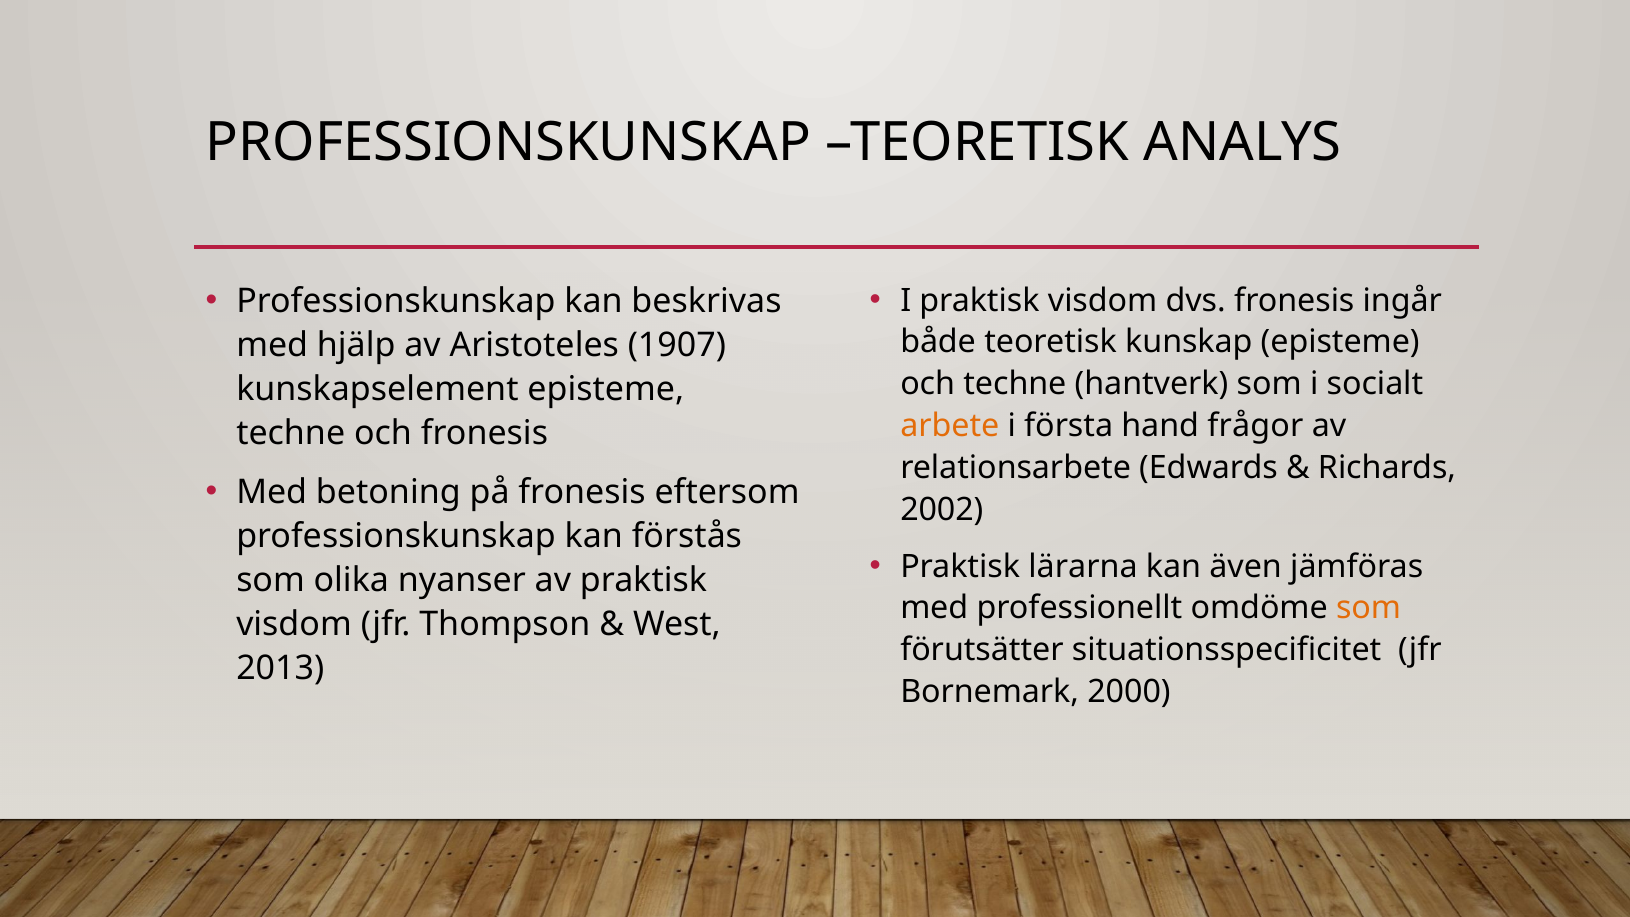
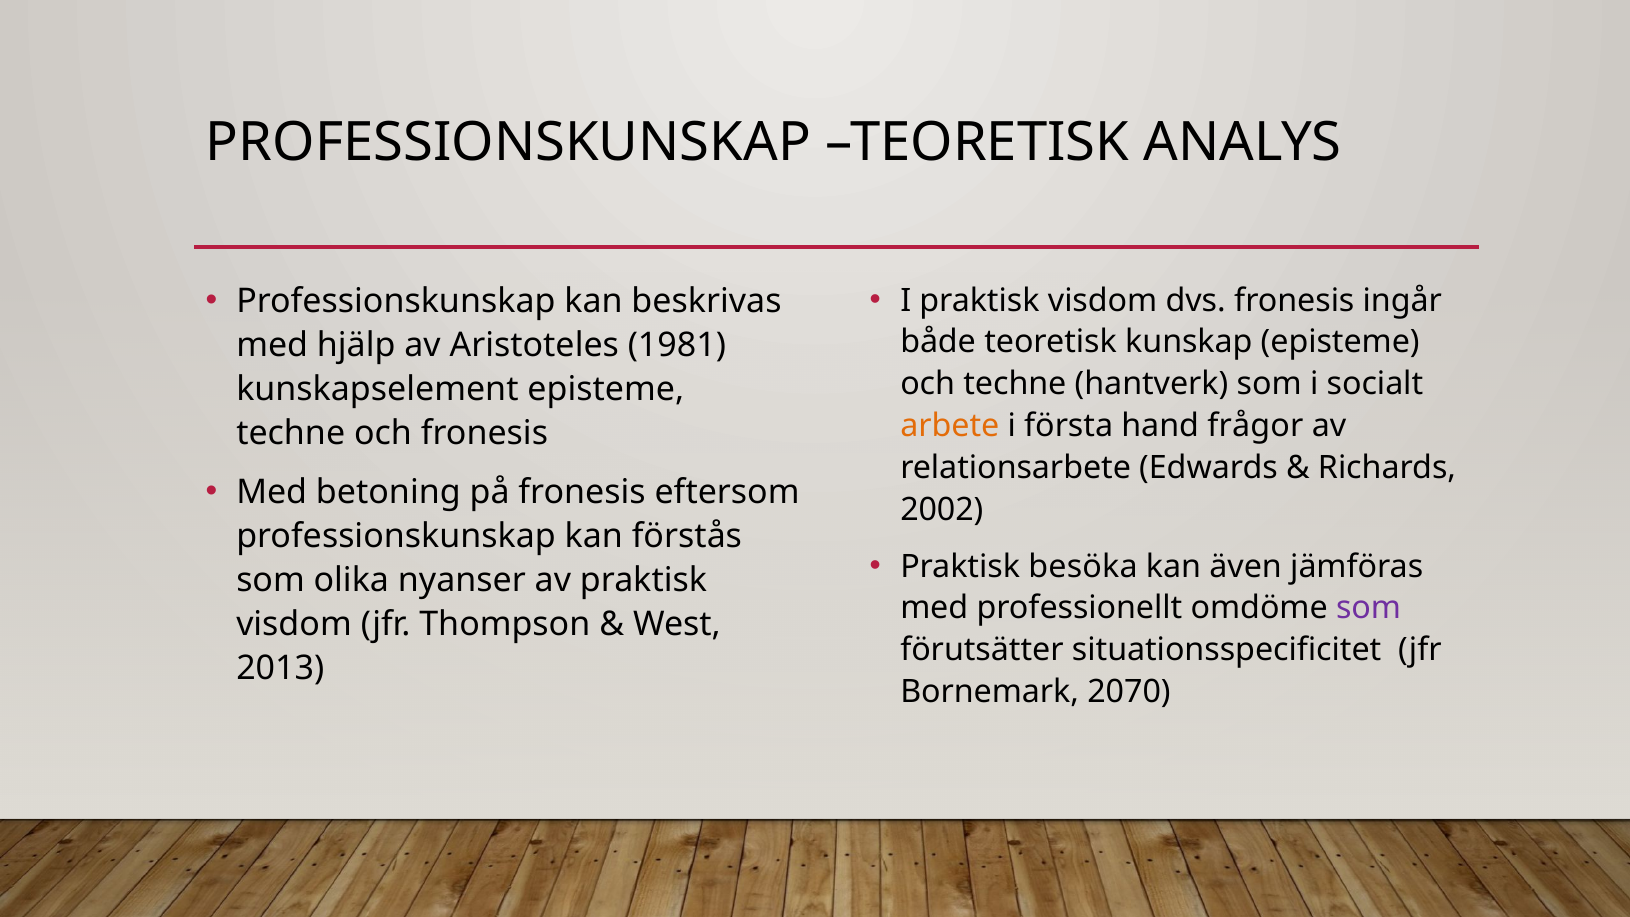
1907: 1907 -> 1981
lärarna: lärarna -> besöka
som at (1369, 608) colour: orange -> purple
2000: 2000 -> 2070
